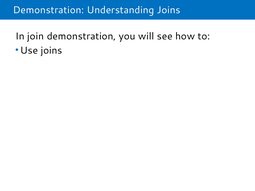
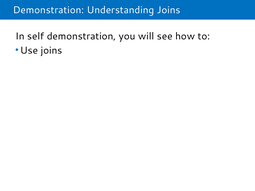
join: join -> self
